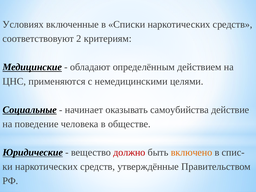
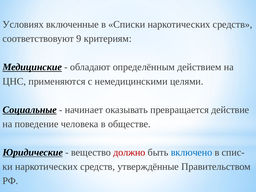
2: 2 -> 9
самоубийства: самоубийства -> превращается
включено colour: orange -> blue
